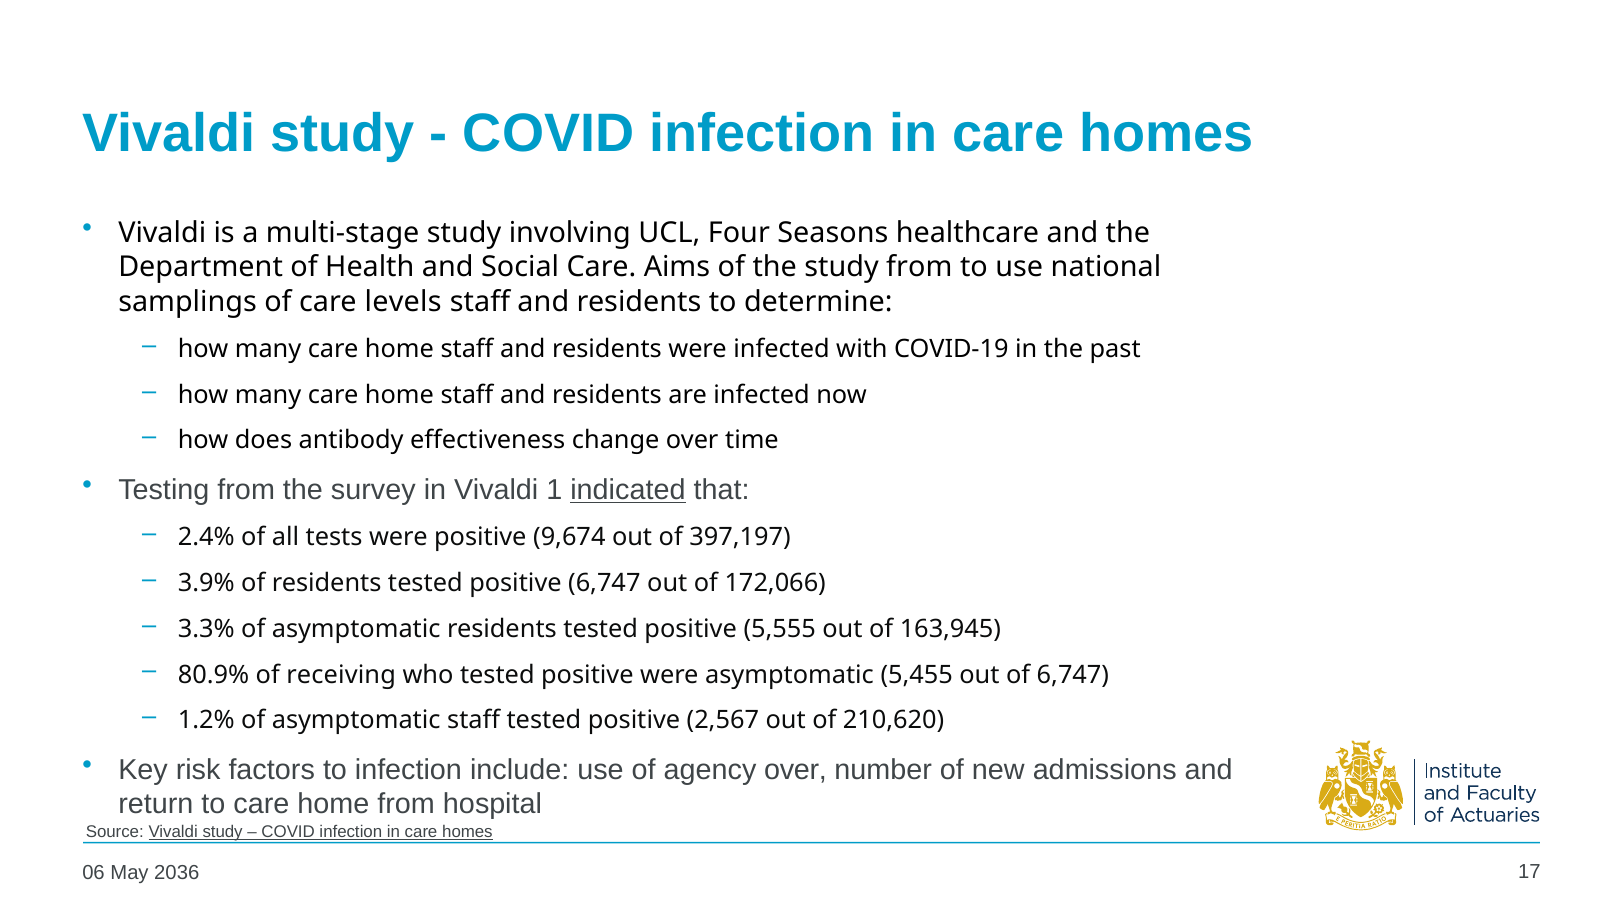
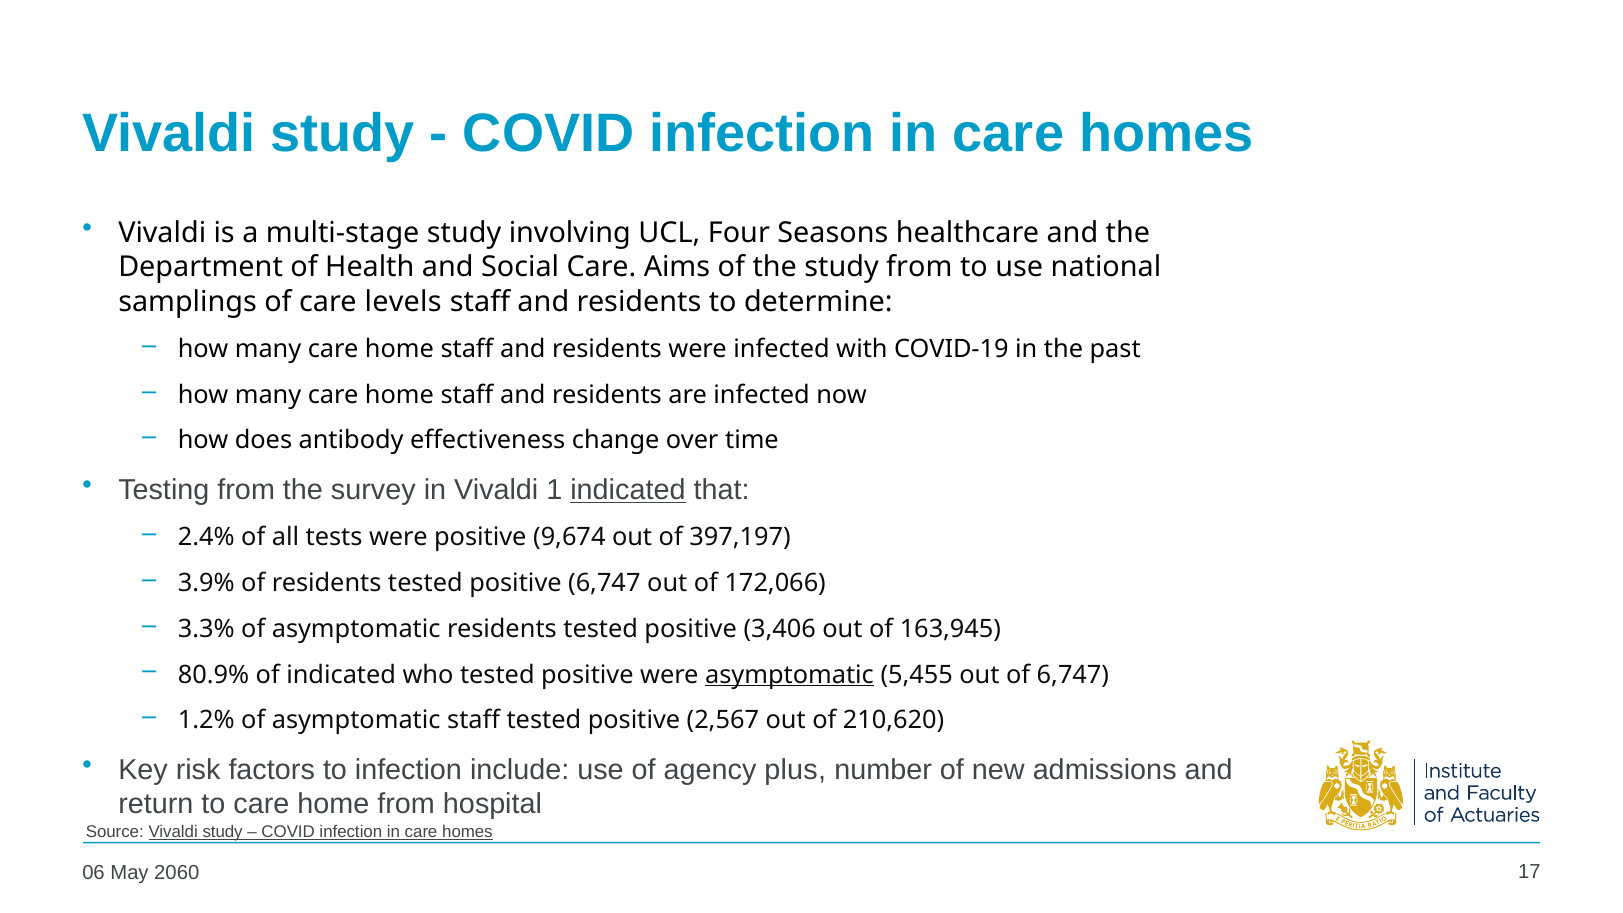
5,555: 5,555 -> 3,406
of receiving: receiving -> indicated
asymptomatic at (789, 675) underline: none -> present
agency over: over -> plus
2036: 2036 -> 2060
